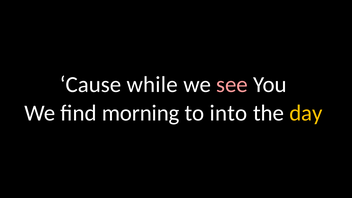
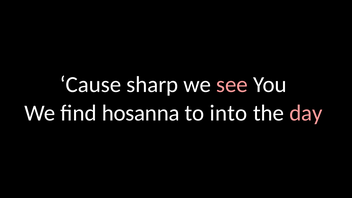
while: while -> sharp
morning: morning -> hosanna
day colour: yellow -> pink
